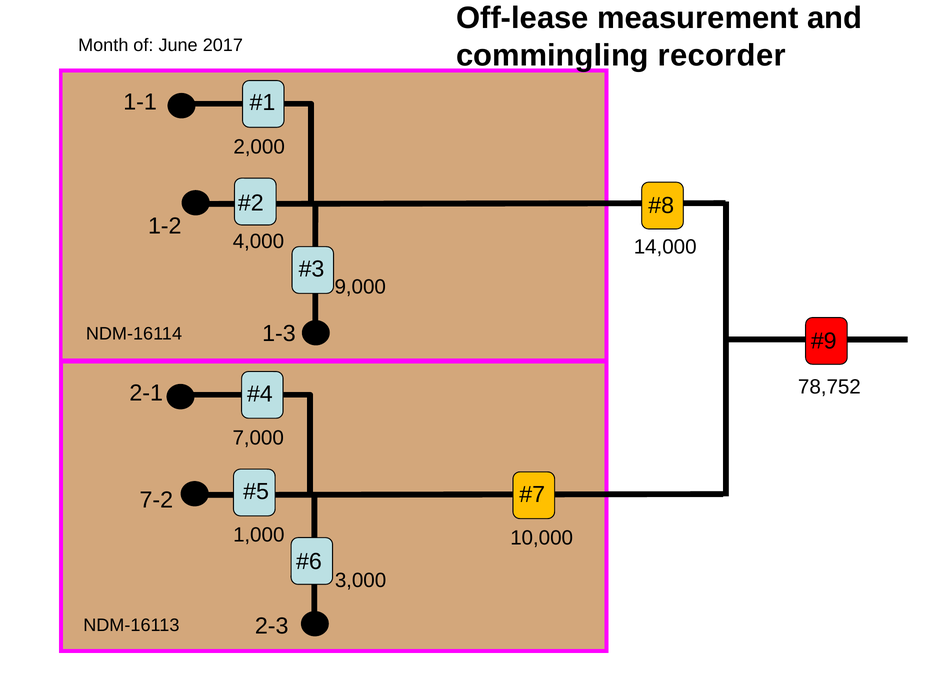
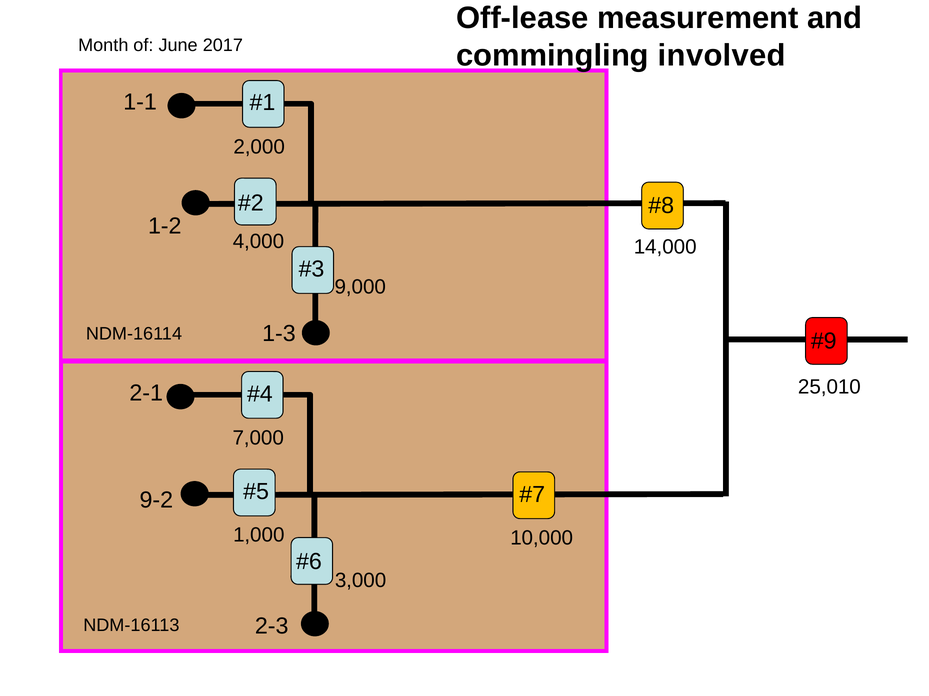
recorder: recorder -> involved
78,752: 78,752 -> 25,010
7-2: 7-2 -> 9-2
